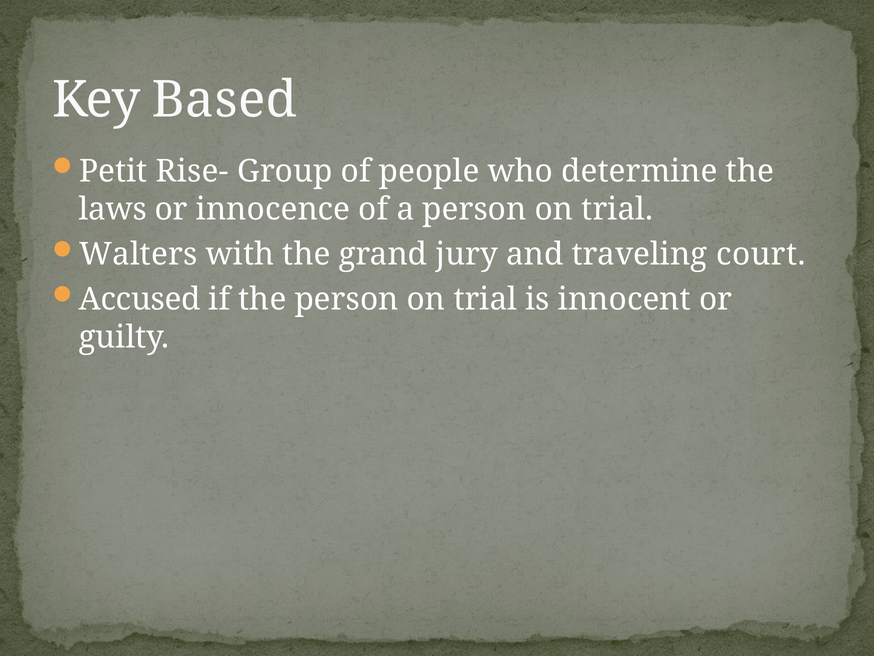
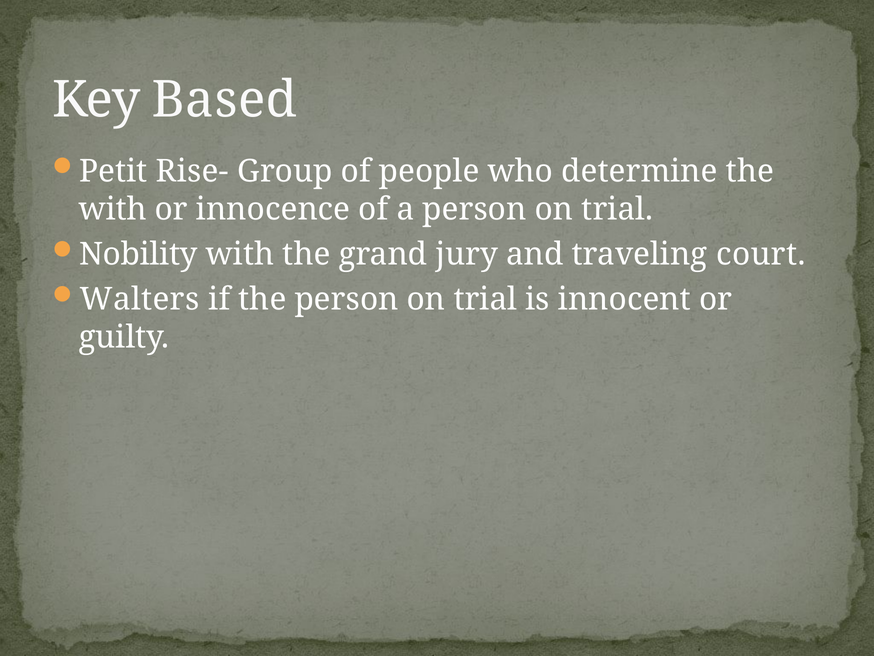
laws at (113, 209): laws -> with
Walters: Walters -> Nobility
Accused: Accused -> Walters
